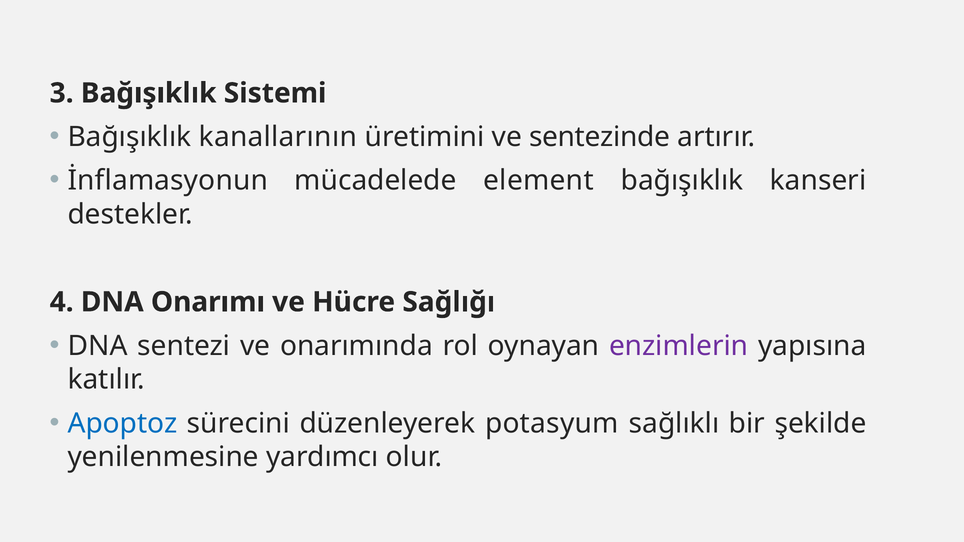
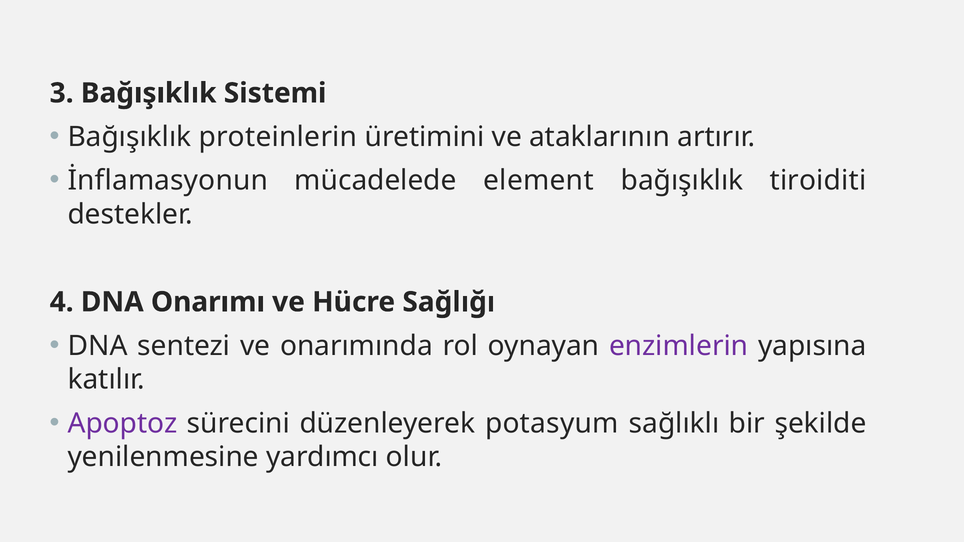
kanallarının: kanallarının -> proteinlerin
sentezinde: sentezinde -> ataklarının
kanseri: kanseri -> tiroiditi
Apoptoz colour: blue -> purple
